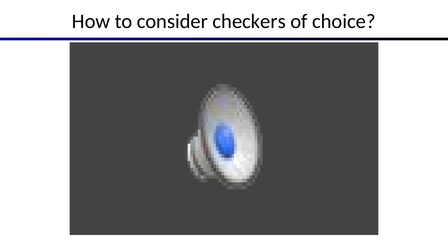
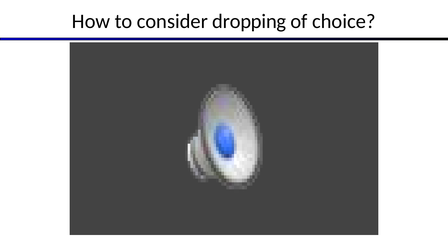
checkers: checkers -> dropping
